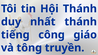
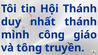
tiếng: tiếng -> mình
